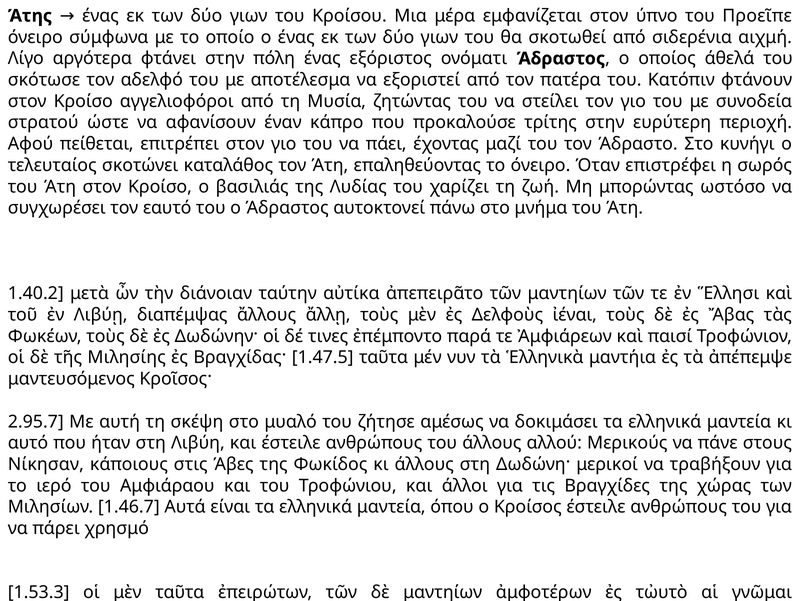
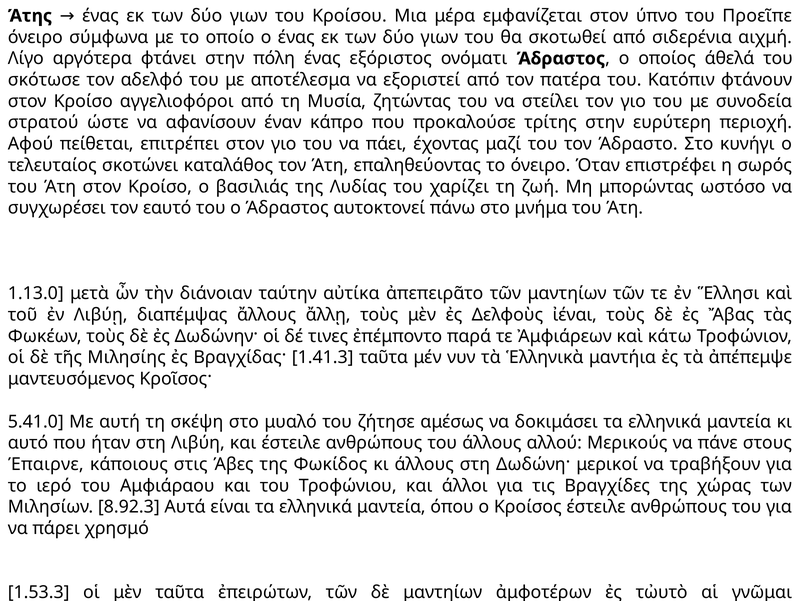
1.40.2: 1.40.2 -> 1.13.0
παισί: παισί -> κάτω
1.47.5: 1.47.5 -> 1.41.3
2.95.7: 2.95.7 -> 5.41.0
Νίκησαν: Νίκησαν -> Έπαιρνε
1.46.7: 1.46.7 -> 8.92.3
